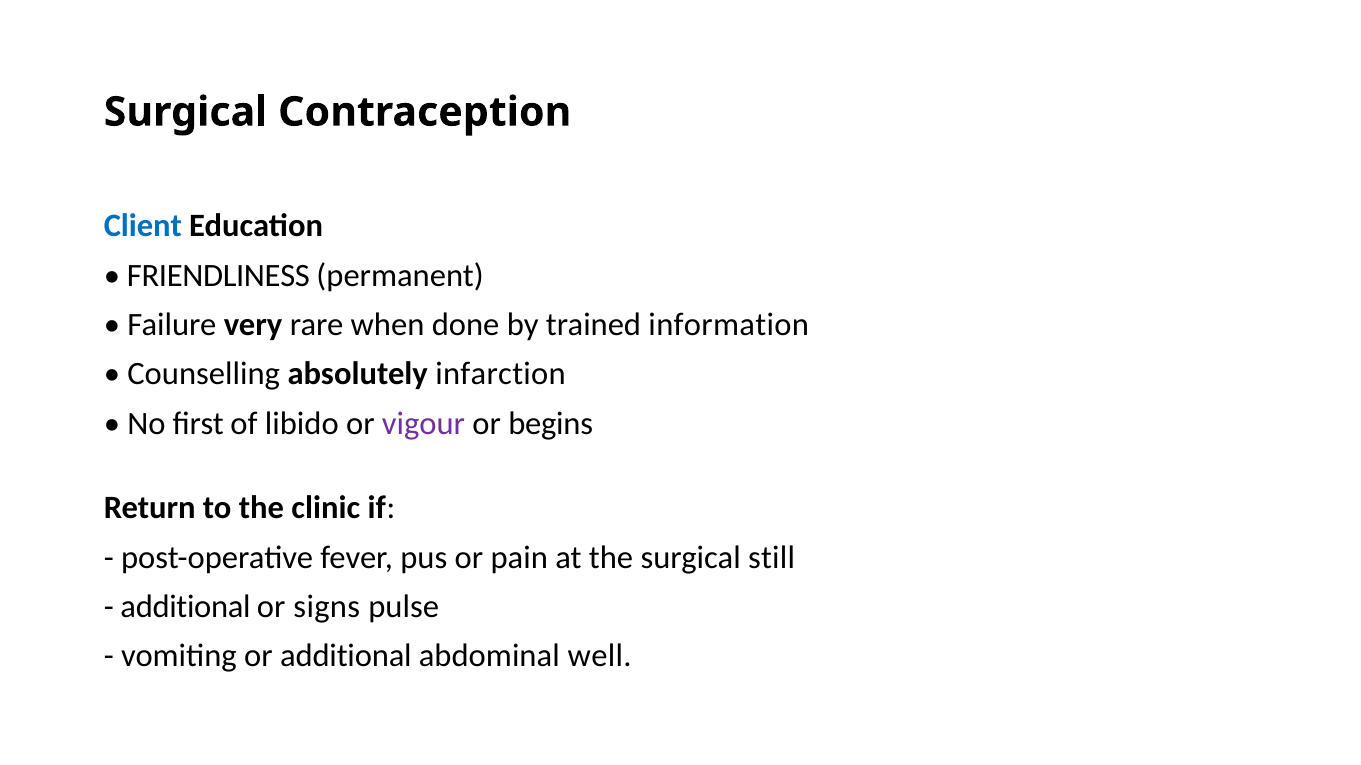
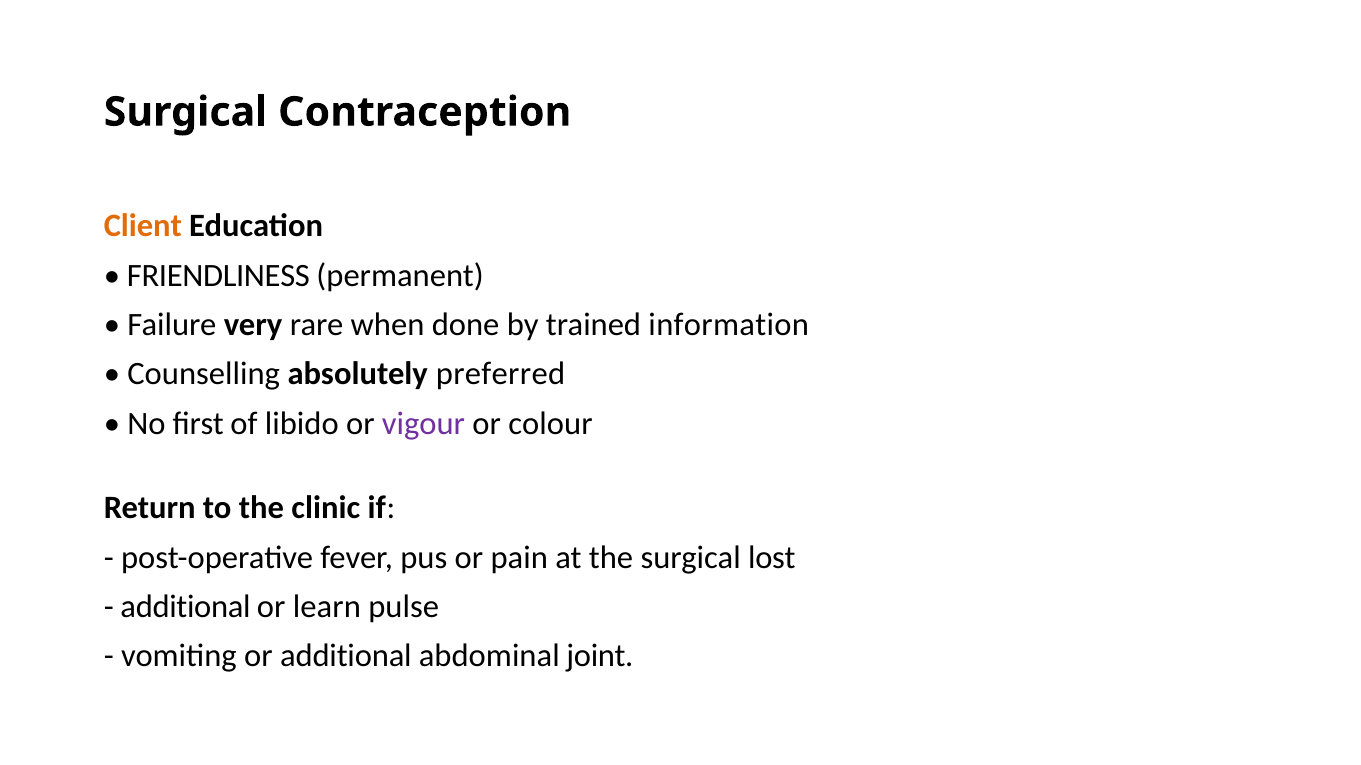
Client colour: blue -> orange
infarction: infarction -> preferred
begins: begins -> colour
still: still -> lost
signs: signs -> learn
well: well -> joint
